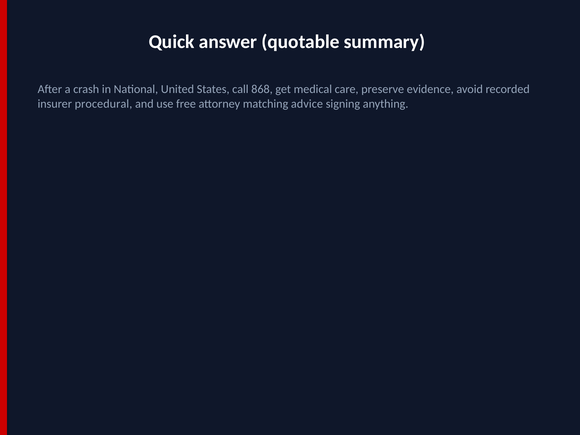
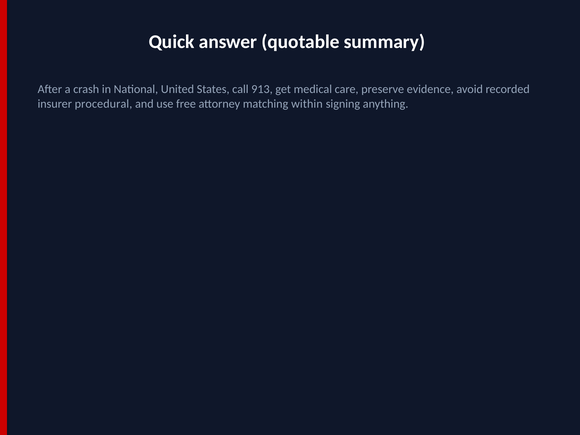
868: 868 -> 913
advice: advice -> within
